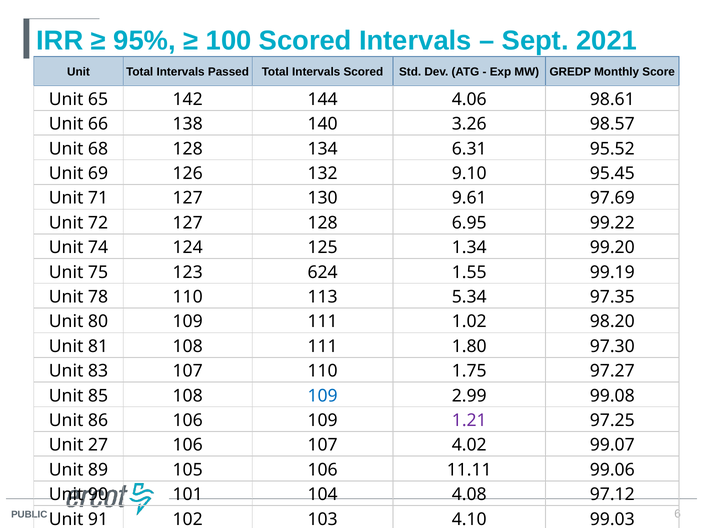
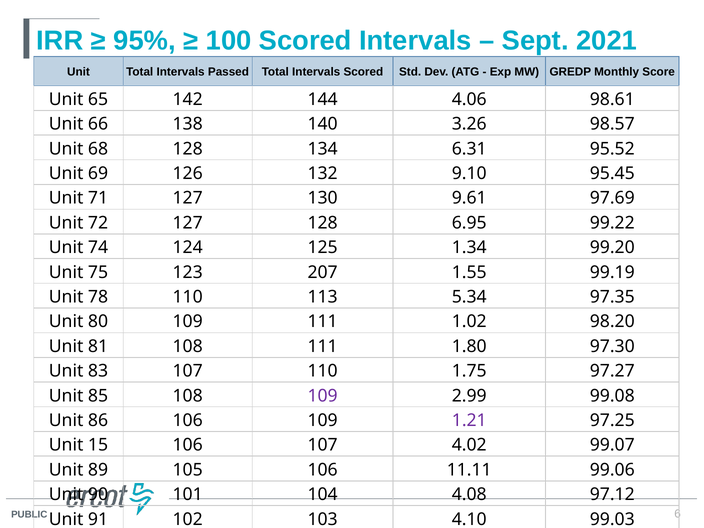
624: 624 -> 207
109 at (323, 396) colour: blue -> purple
27: 27 -> 15
